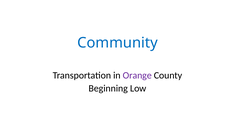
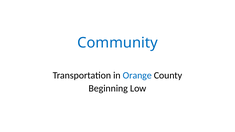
Orange colour: purple -> blue
